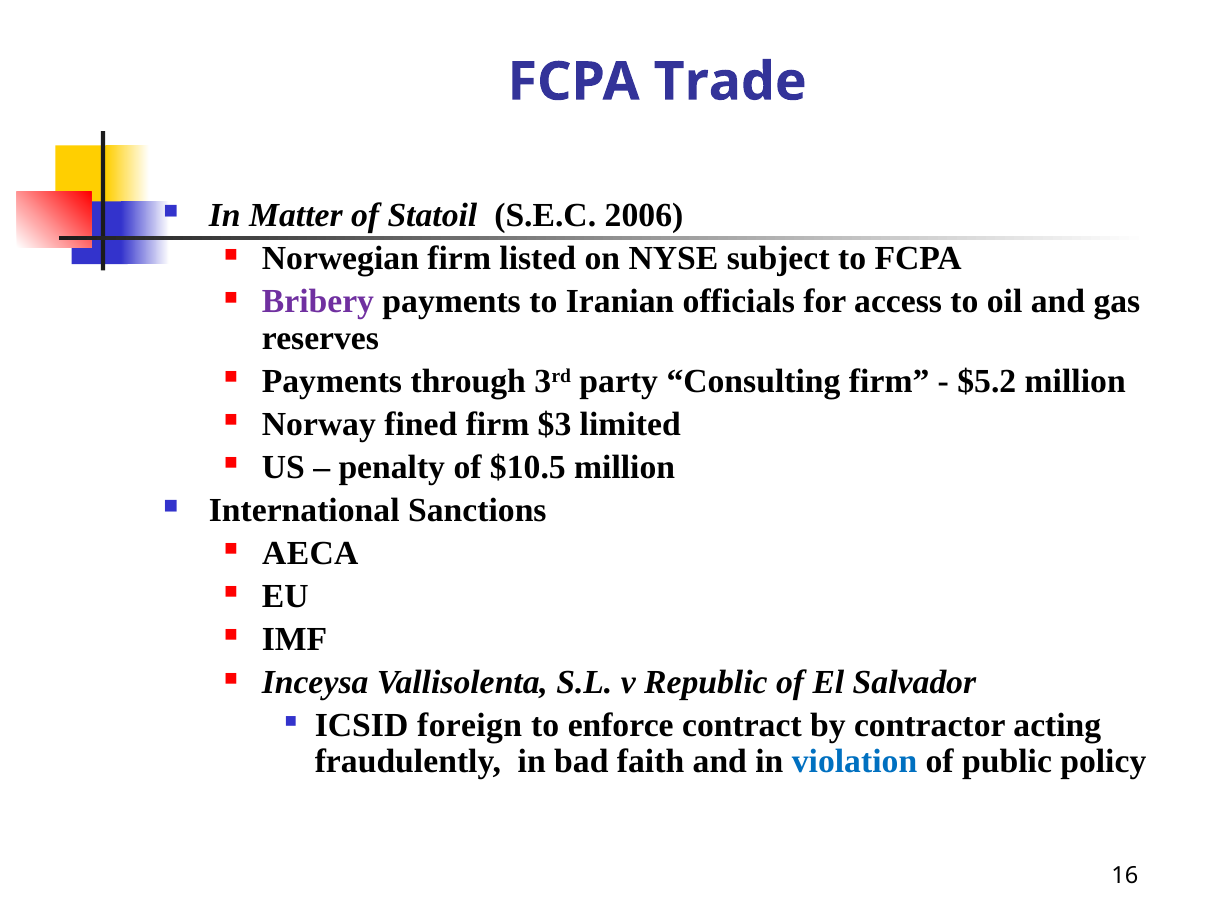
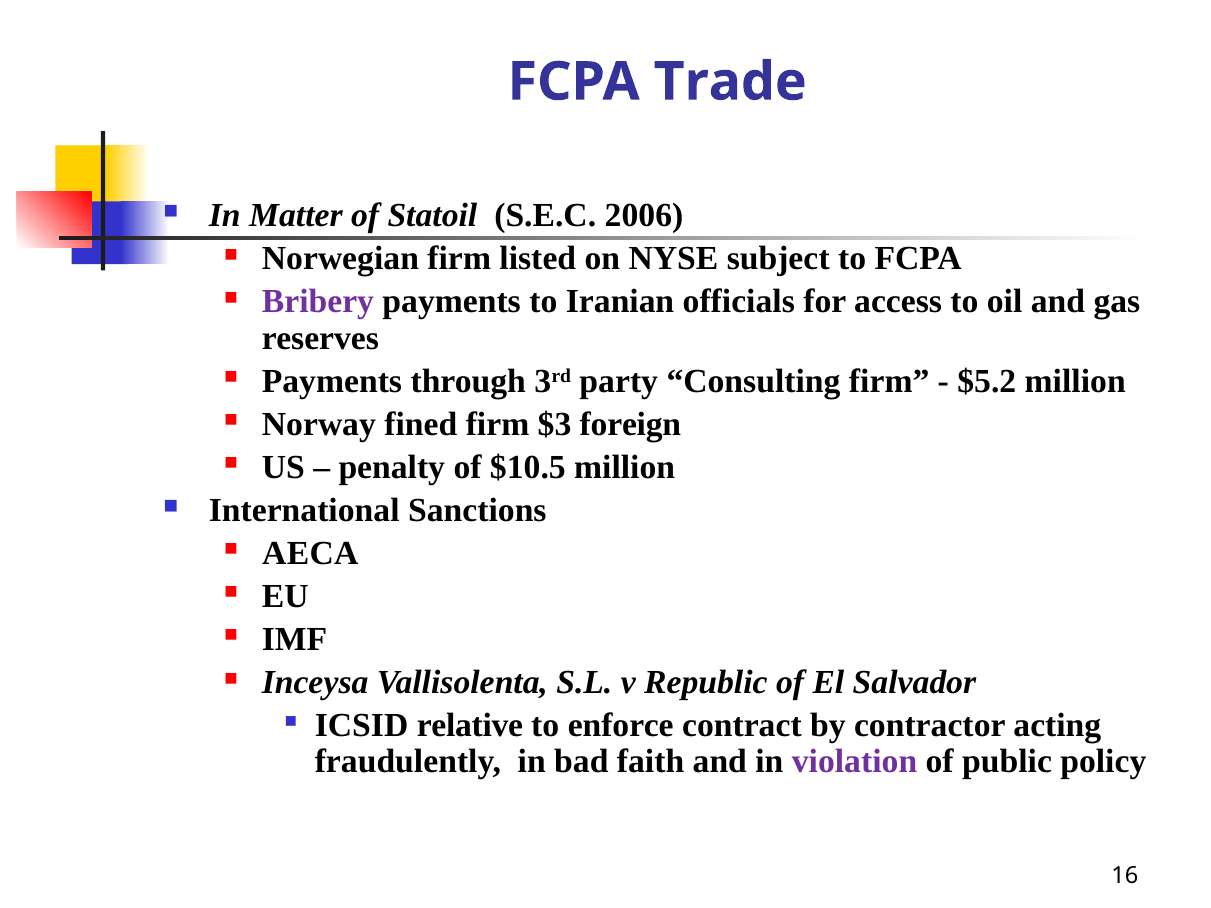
limited: limited -> foreign
foreign: foreign -> relative
violation colour: blue -> purple
